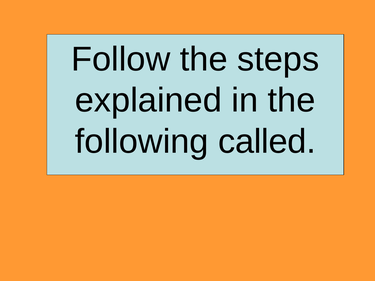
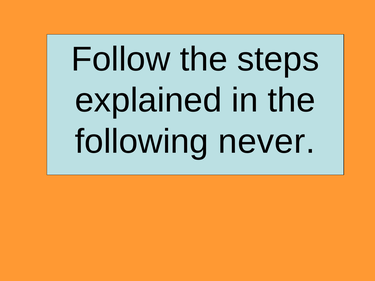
called: called -> never
